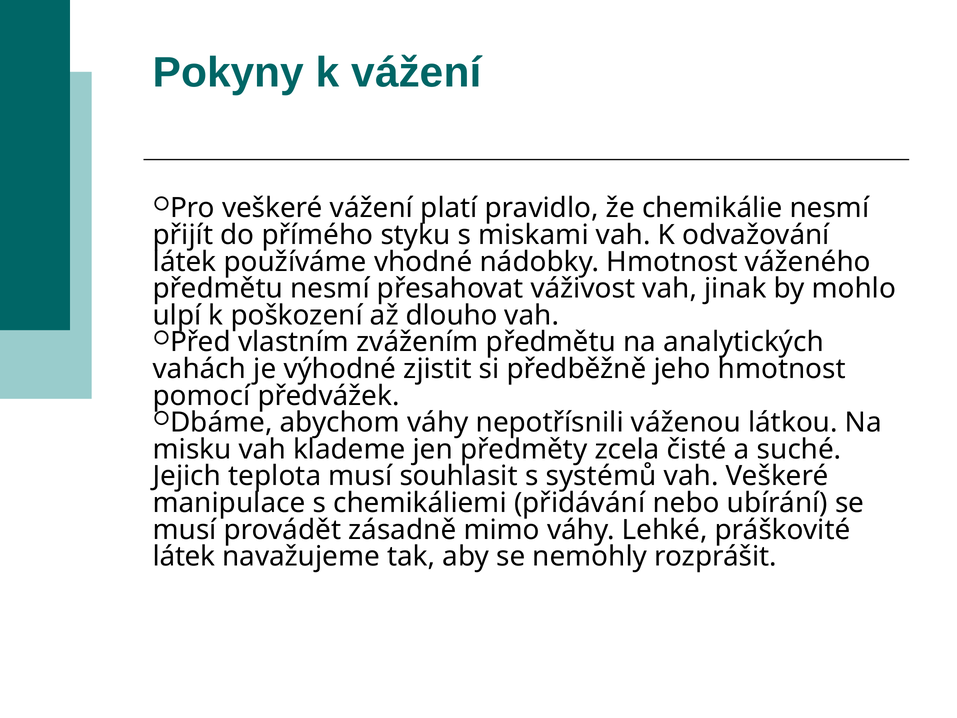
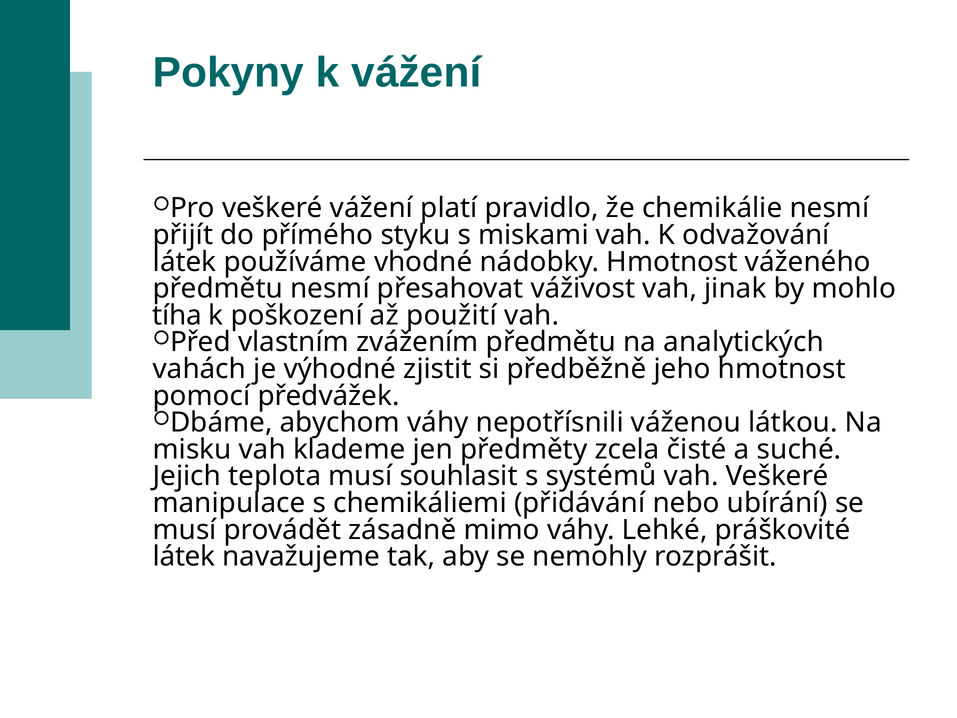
ulpí: ulpí -> tíha
dlouho: dlouho -> použití
